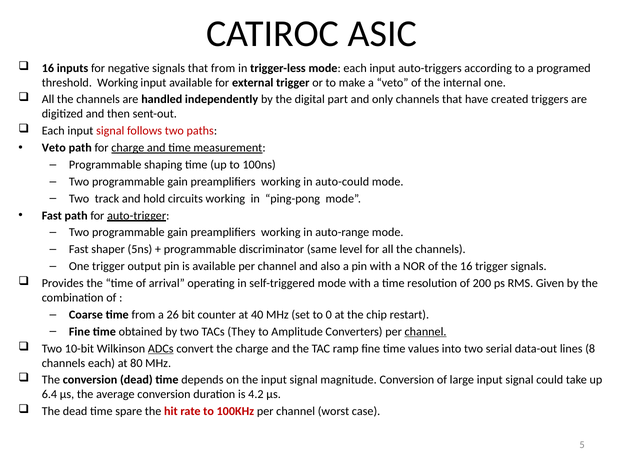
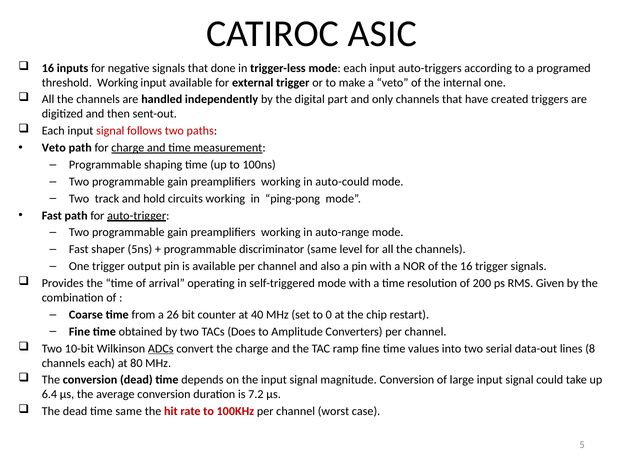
that from: from -> done
They: They -> Does
channel at (426, 332) underline: present -> none
4.2: 4.2 -> 7.2
time spare: spare -> same
